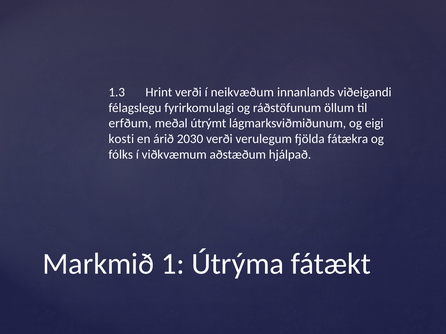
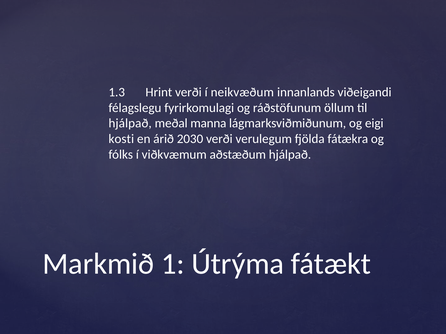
erfðum at (130, 124): erfðum -> hjálpað
útrýmt: útrýmt -> manna
